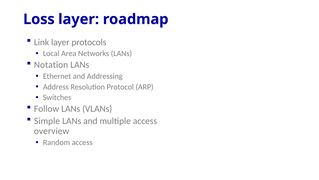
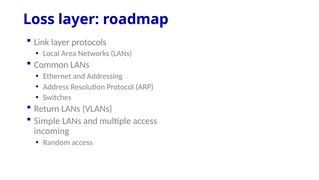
Notation: Notation -> Common
Follow: Follow -> Return
overview: overview -> incoming
